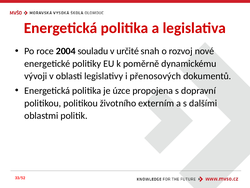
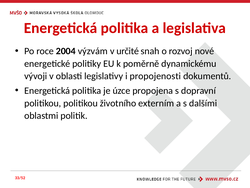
souladu: souladu -> výzvám
přenosových: přenosových -> propojenosti
